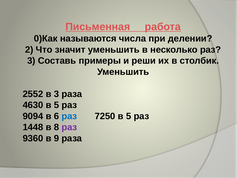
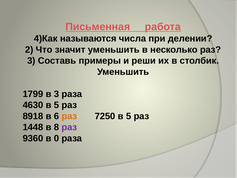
0)Как: 0)Как -> 4)Как
2552: 2552 -> 1799
9094: 9094 -> 8918
раз at (69, 116) colour: blue -> orange
9: 9 -> 0
